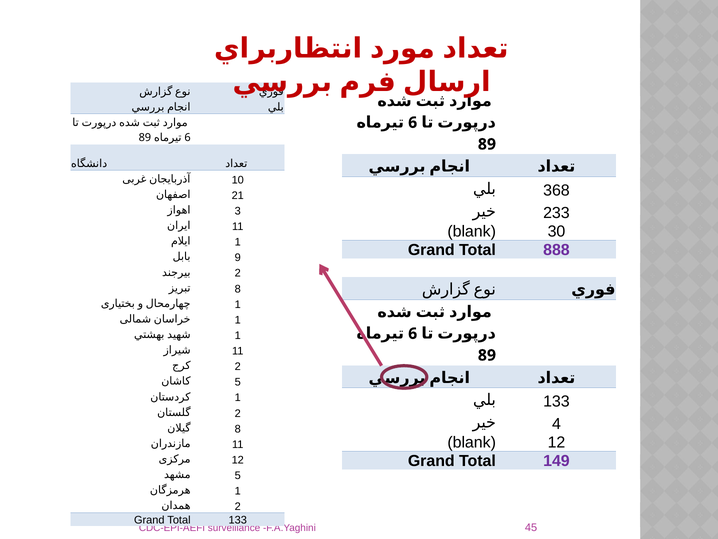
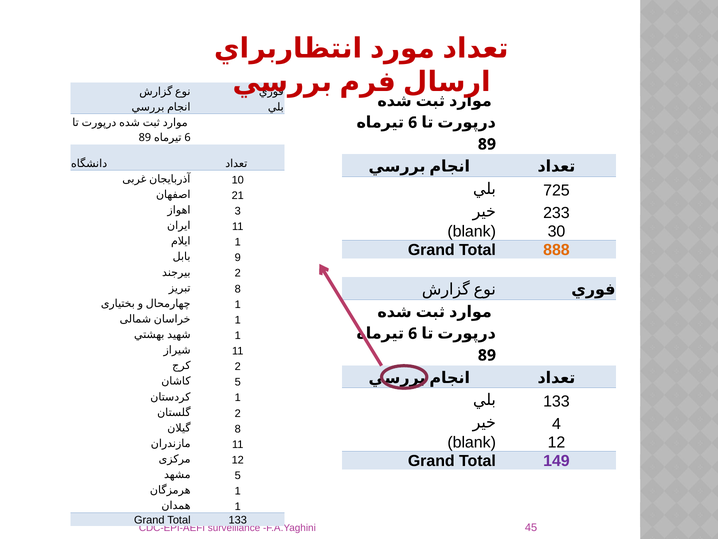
368: 368 -> 725
888 colour: purple -> orange
2 at (238, 506): 2 -> 1
